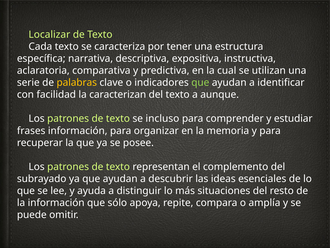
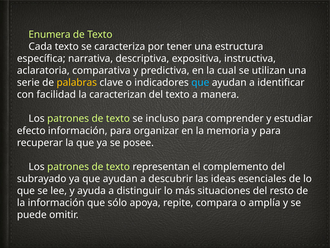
Localizar: Localizar -> Enumera
que at (200, 82) colour: light green -> light blue
aunque: aunque -> manera
frases: frases -> efecto
